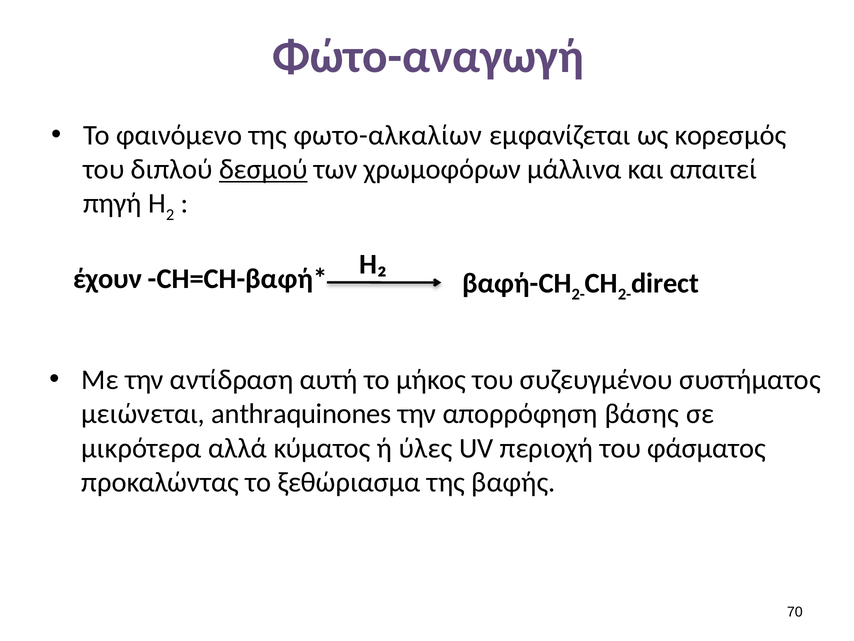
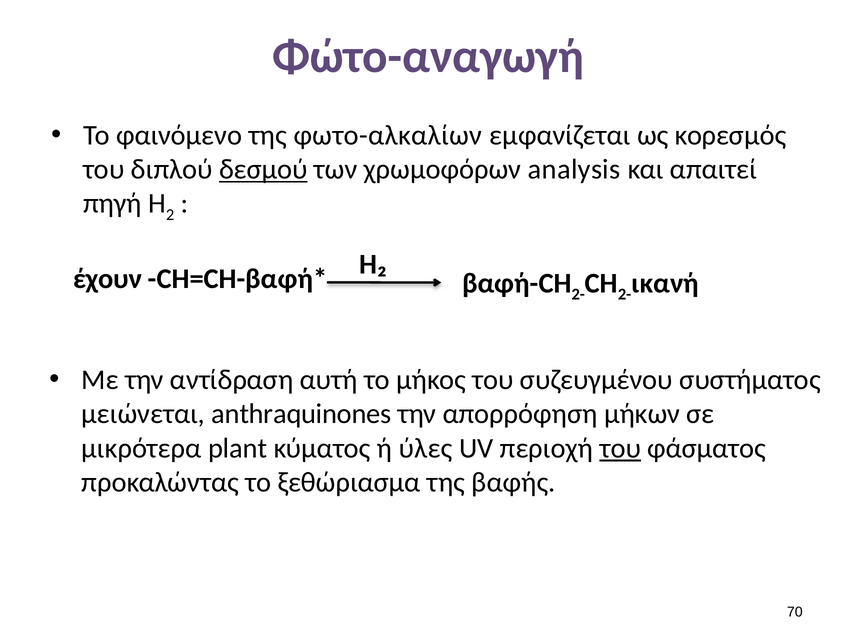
μάλλινα: μάλλινα -> analysis
direct: direct -> ικανή
βάσης: βάσης -> μήκων
αλλά: αλλά -> plant
του at (620, 448) underline: none -> present
